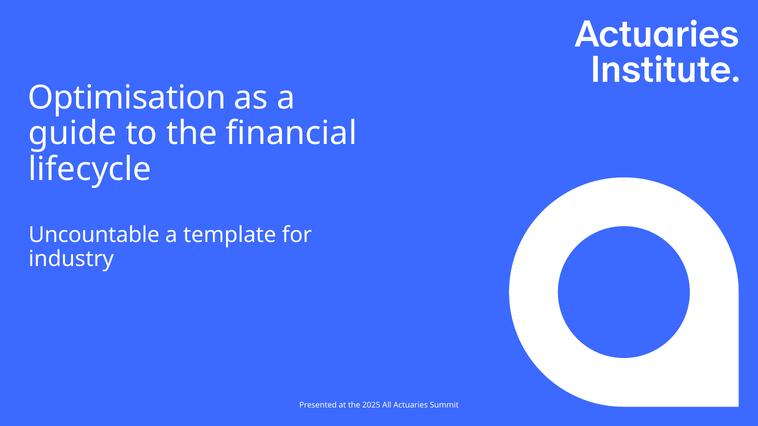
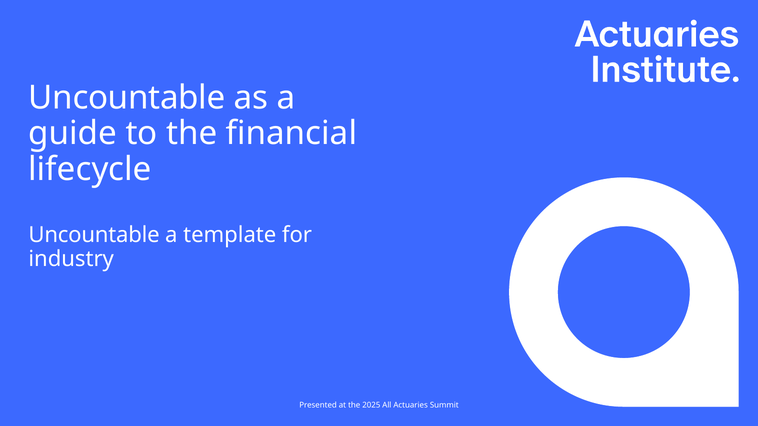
Optimisation at (127, 98): Optimisation -> Uncountable
